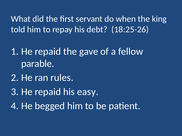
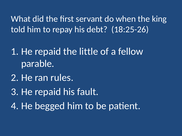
gave: gave -> little
easy: easy -> fault
